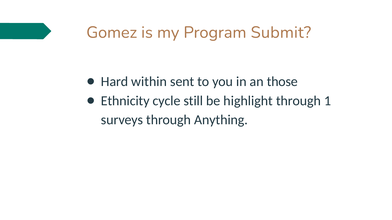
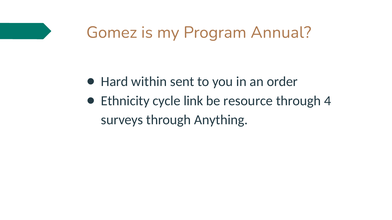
Submit: Submit -> Annual
those: those -> order
still: still -> link
highlight: highlight -> resource
1: 1 -> 4
